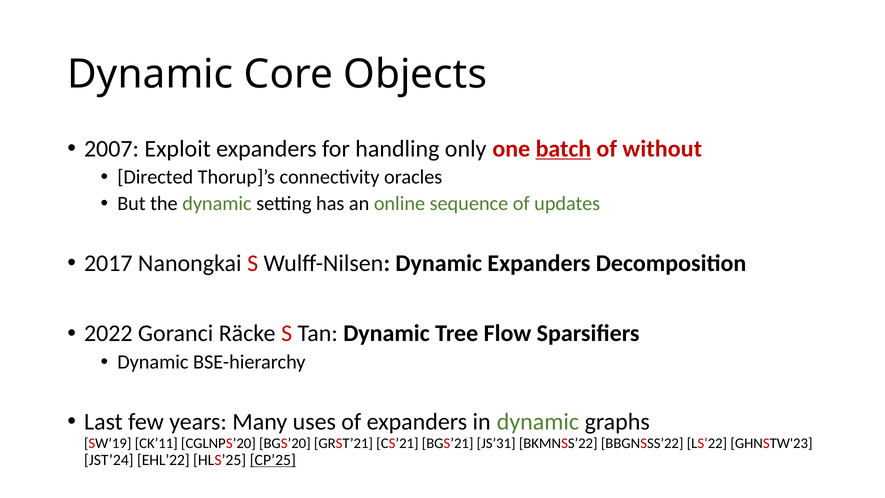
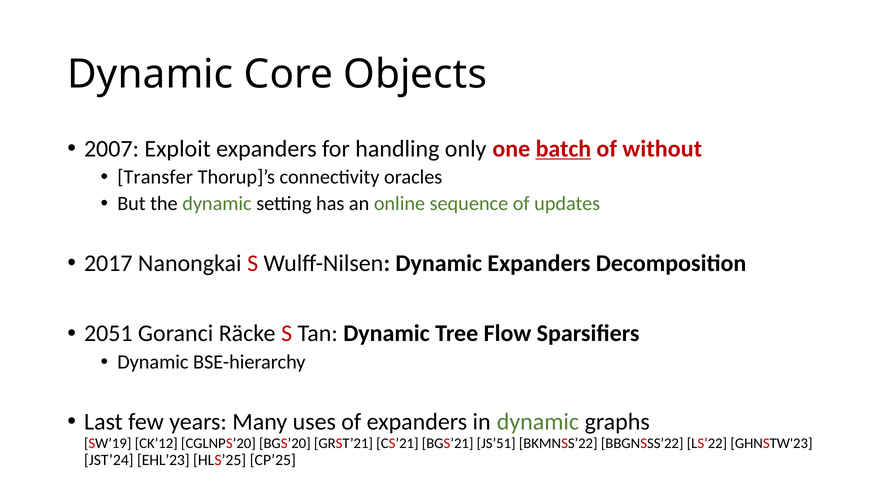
Directed: Directed -> Transfer
2022: 2022 -> 2051
CK’11: CK’11 -> CK’12
JS’31: JS’31 -> JS’51
EHL’22: EHL’22 -> EHL’23
CP’25 underline: present -> none
